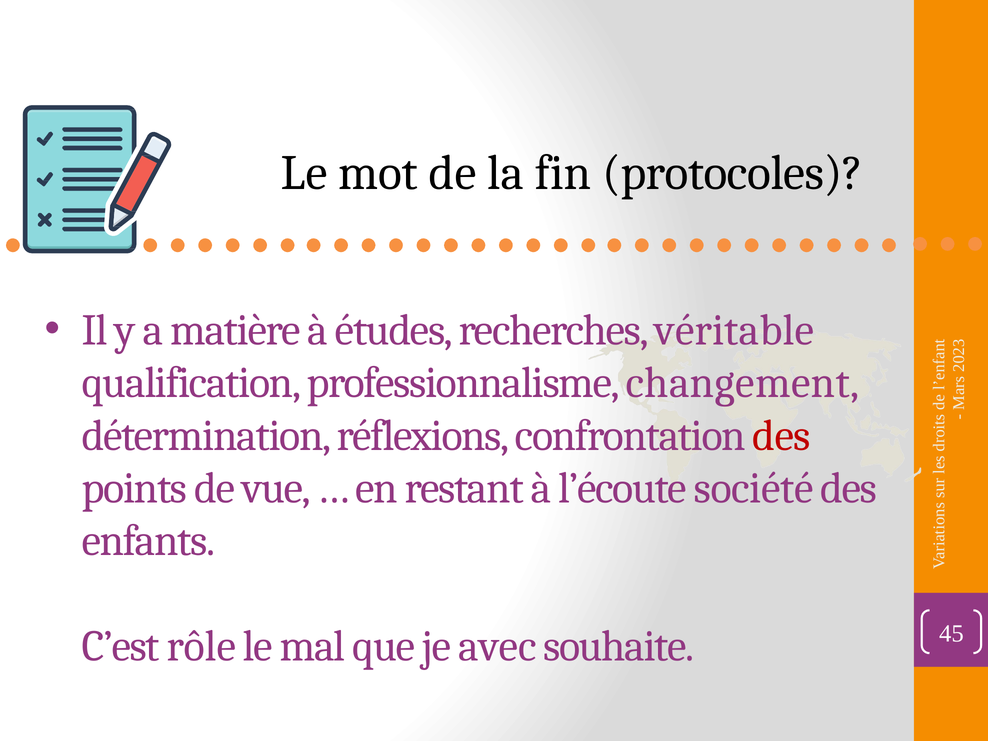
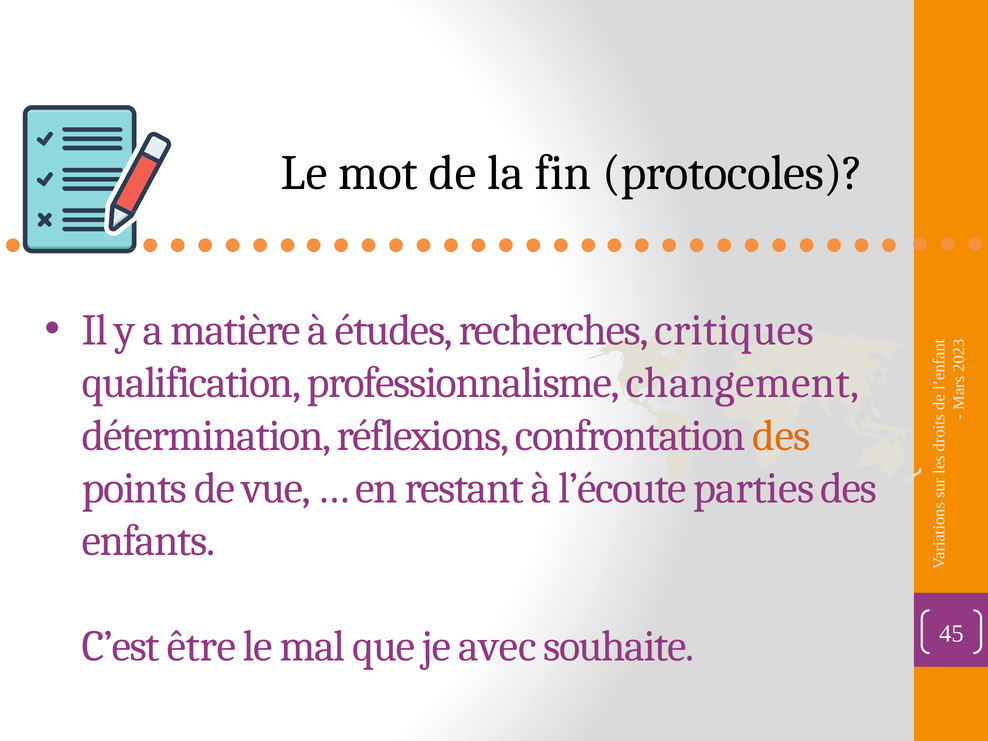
véritable: véritable -> critiques
des at (781, 436) colour: red -> orange
société: société -> parties
rôle: rôle -> être
